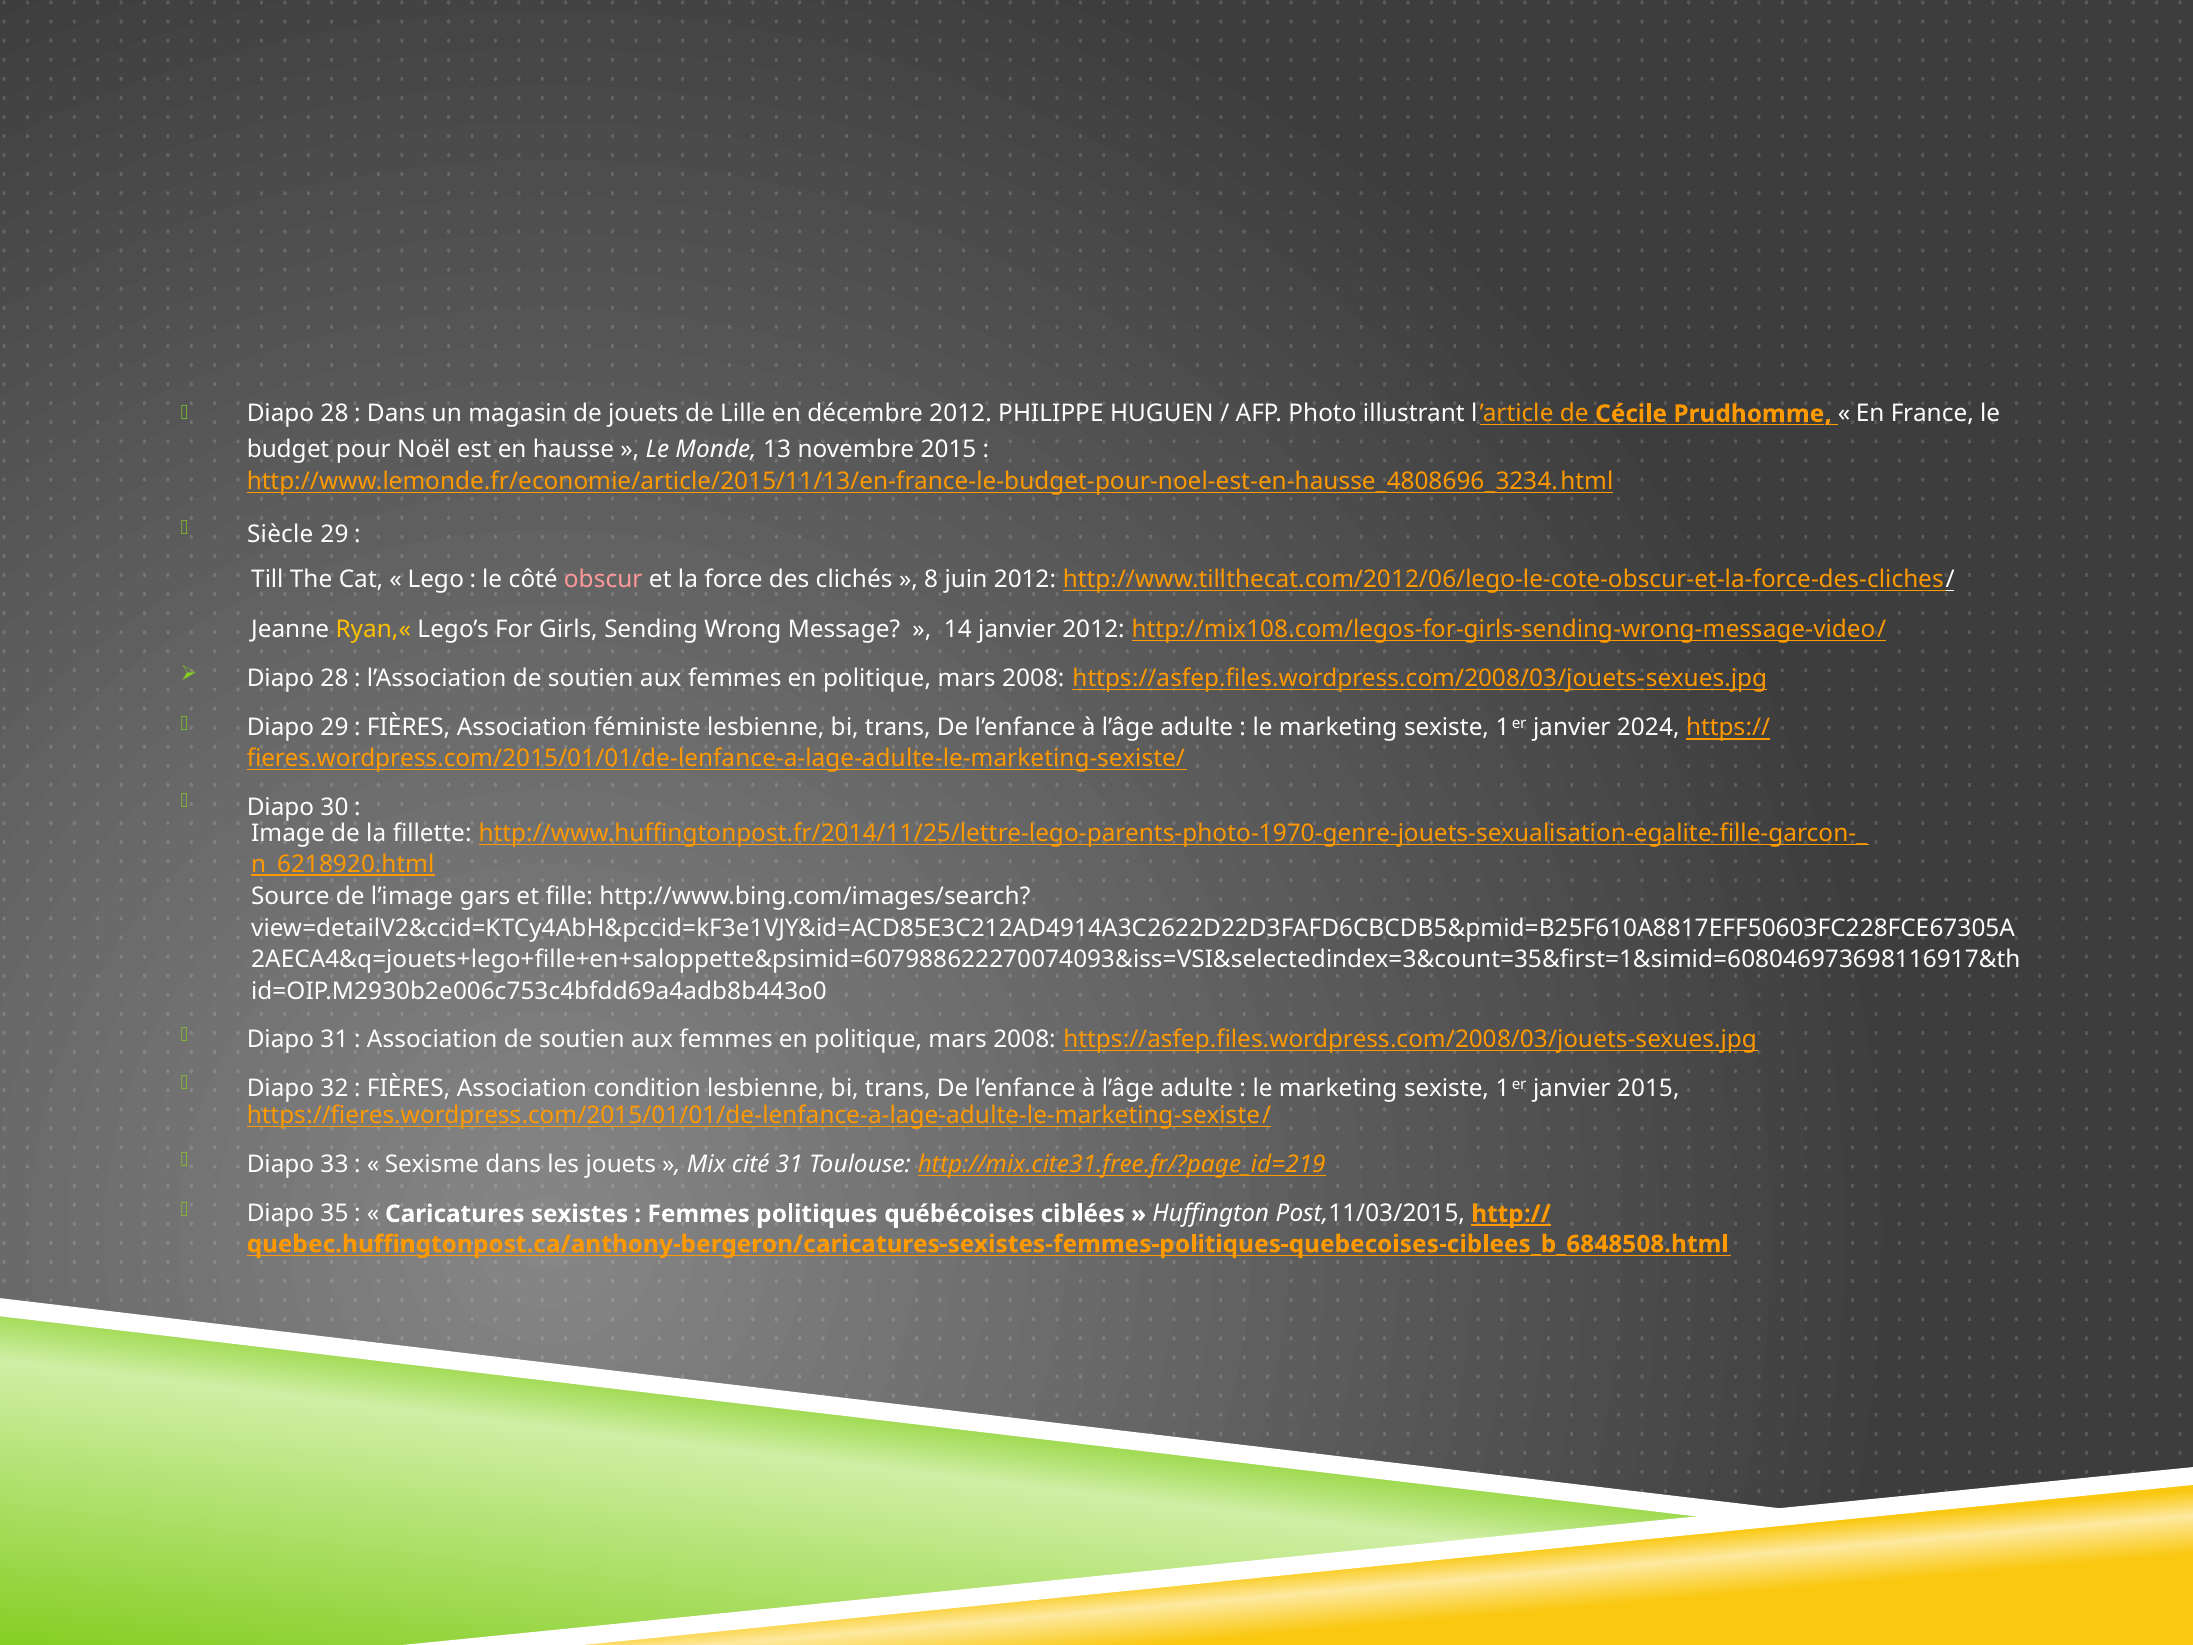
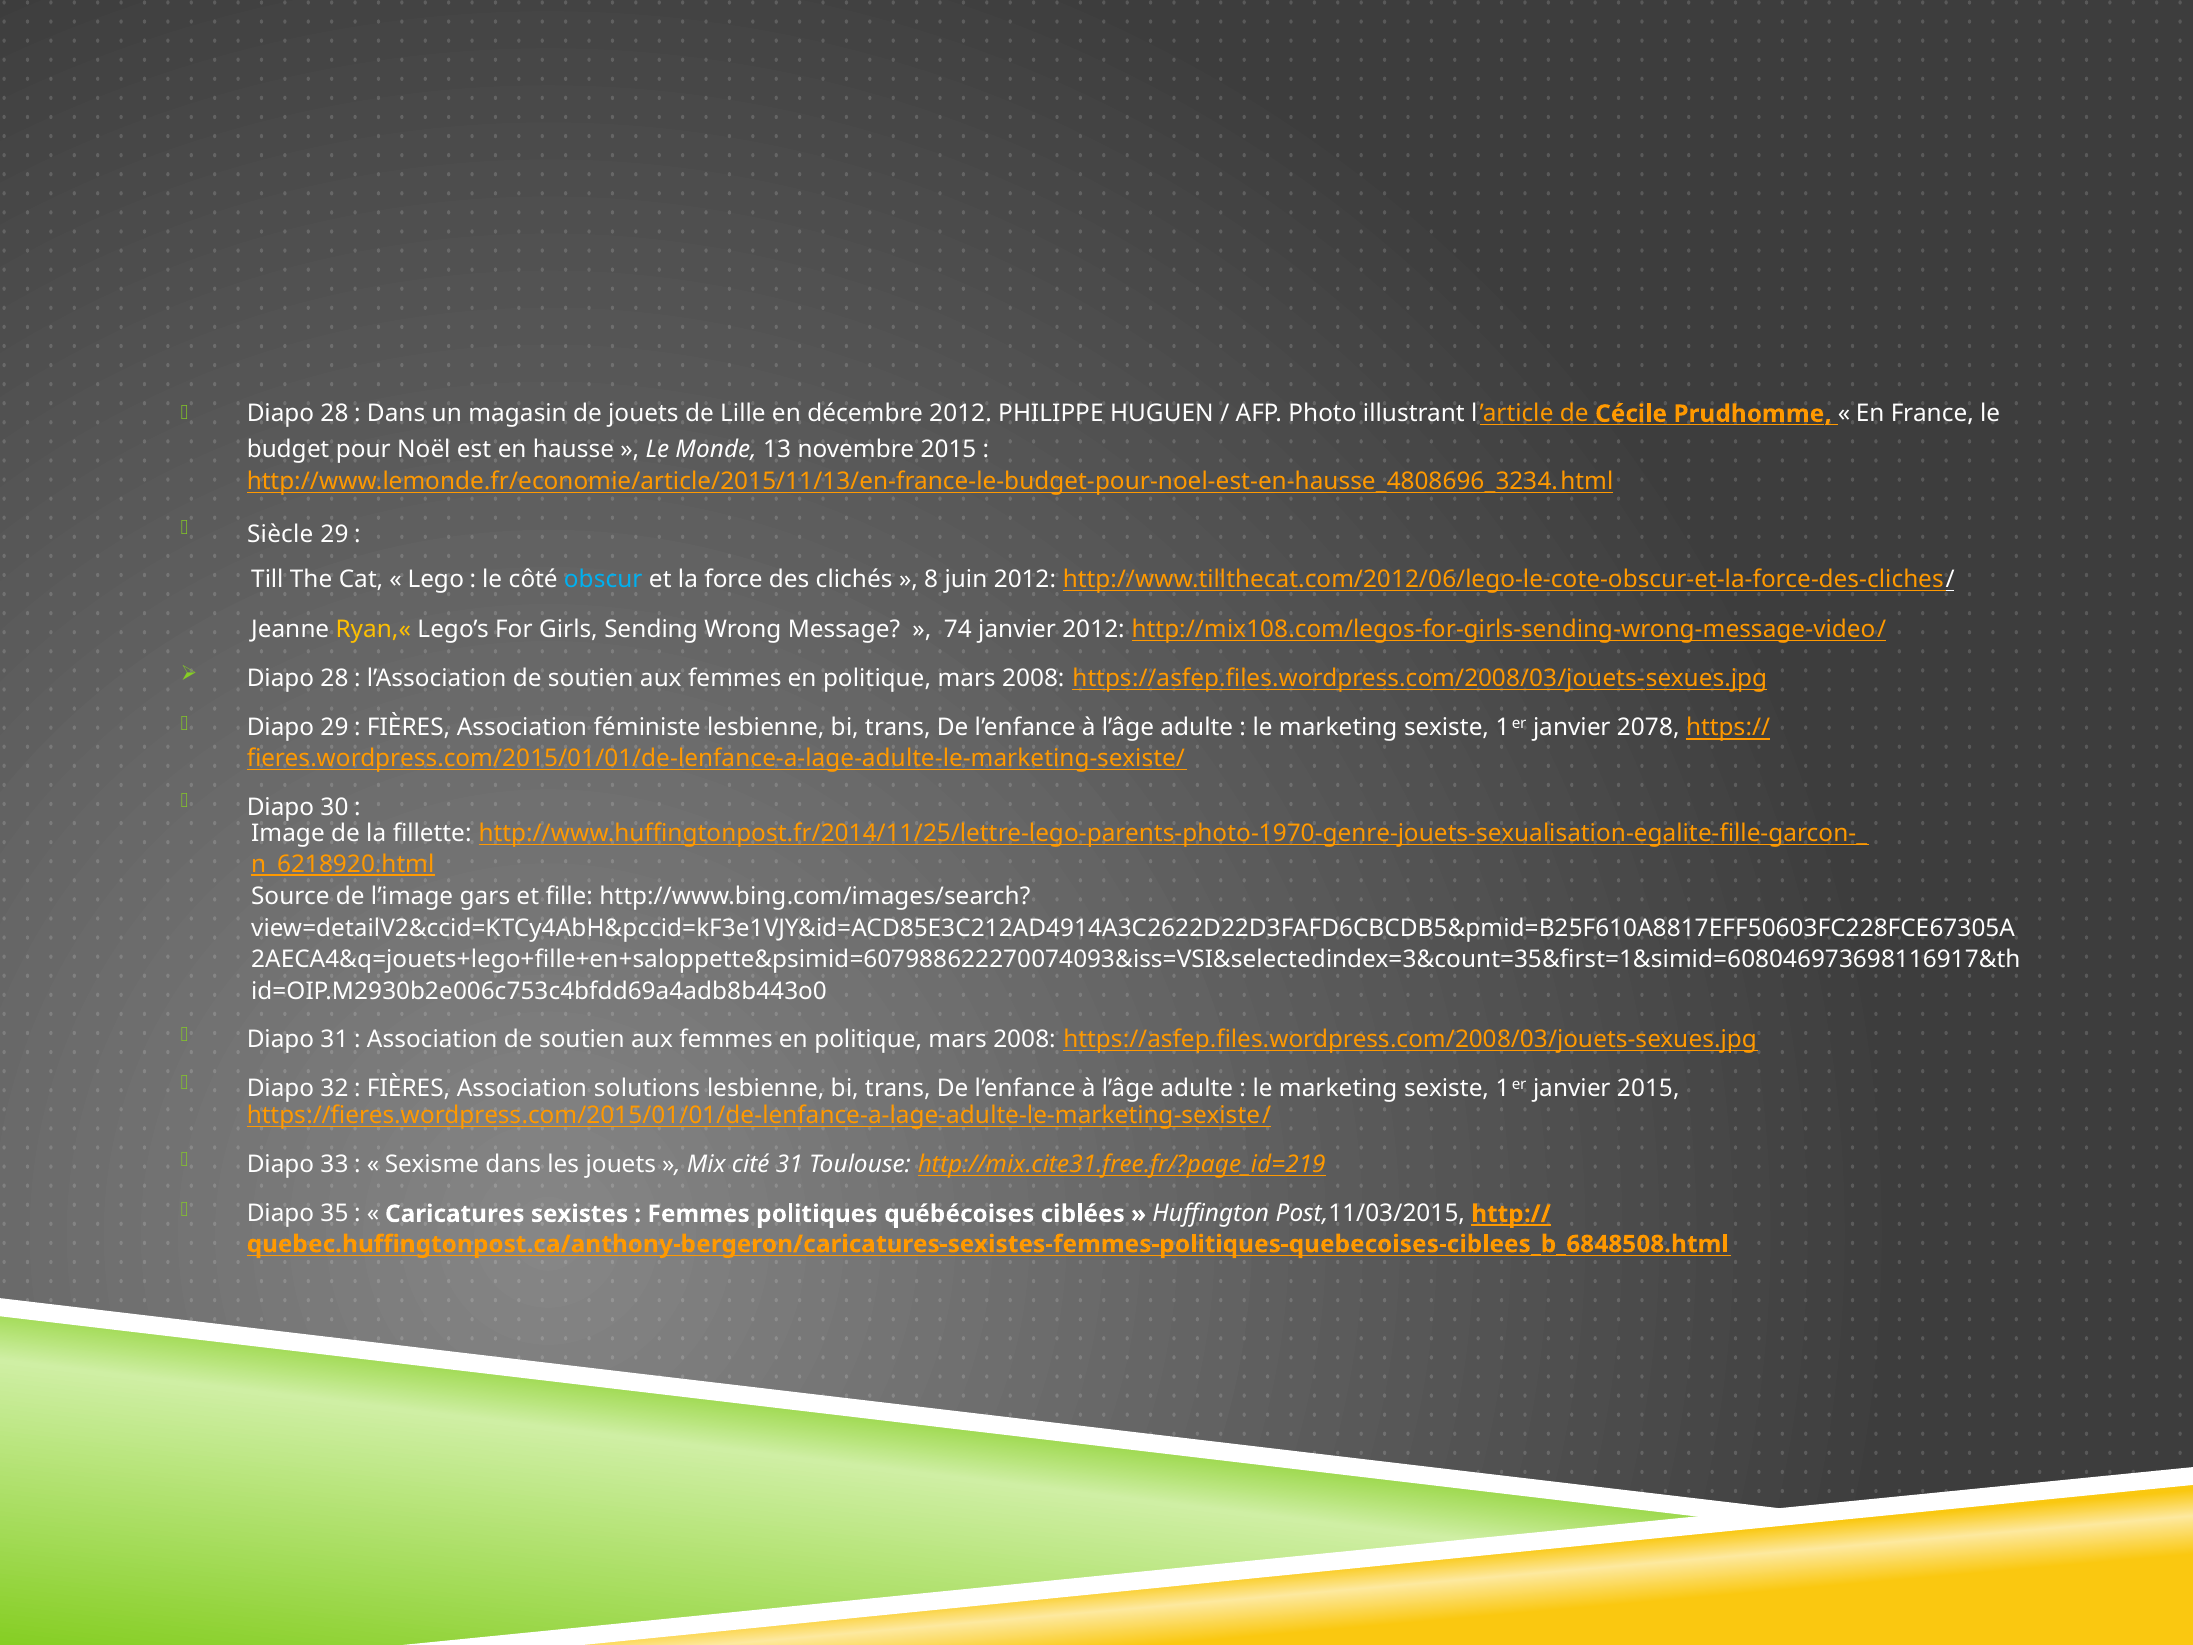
obscur colour: pink -> light blue
14: 14 -> 74
2024: 2024 -> 2078
condition: condition -> solutions
